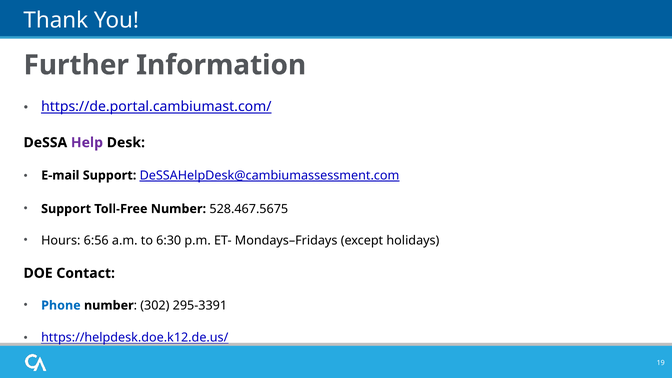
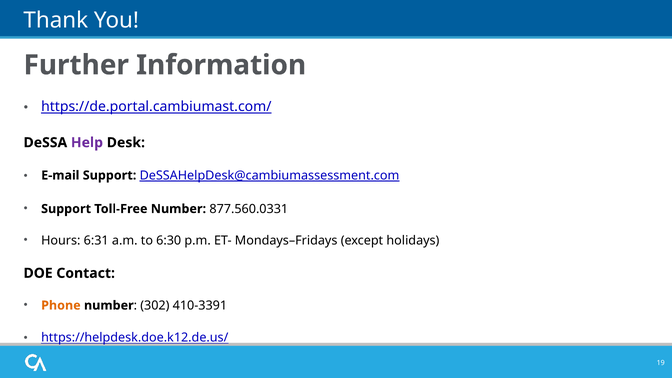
528.467.5675: 528.467.5675 -> 877.560.0331
6:56: 6:56 -> 6:31
Phone colour: blue -> orange
295-3391: 295-3391 -> 410-3391
